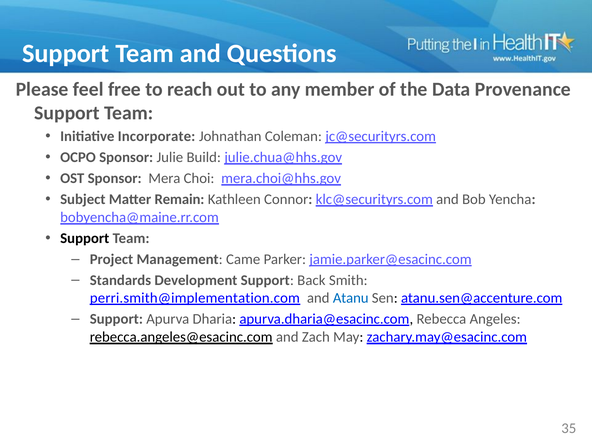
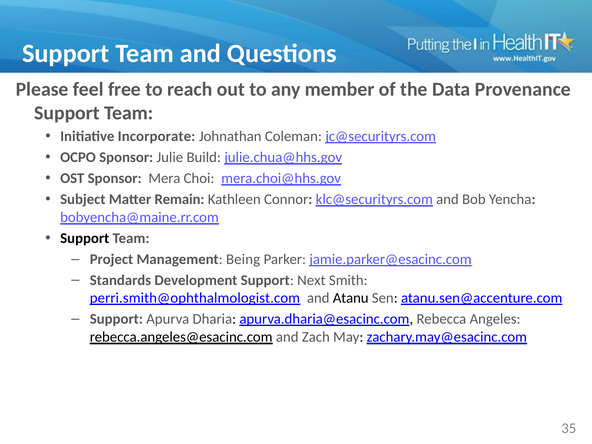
Came: Came -> Being
Back: Back -> Next
perri.smith@implementation.com: perri.smith@implementation.com -> perri.smith@ophthalmologist.com
Atanu colour: blue -> black
